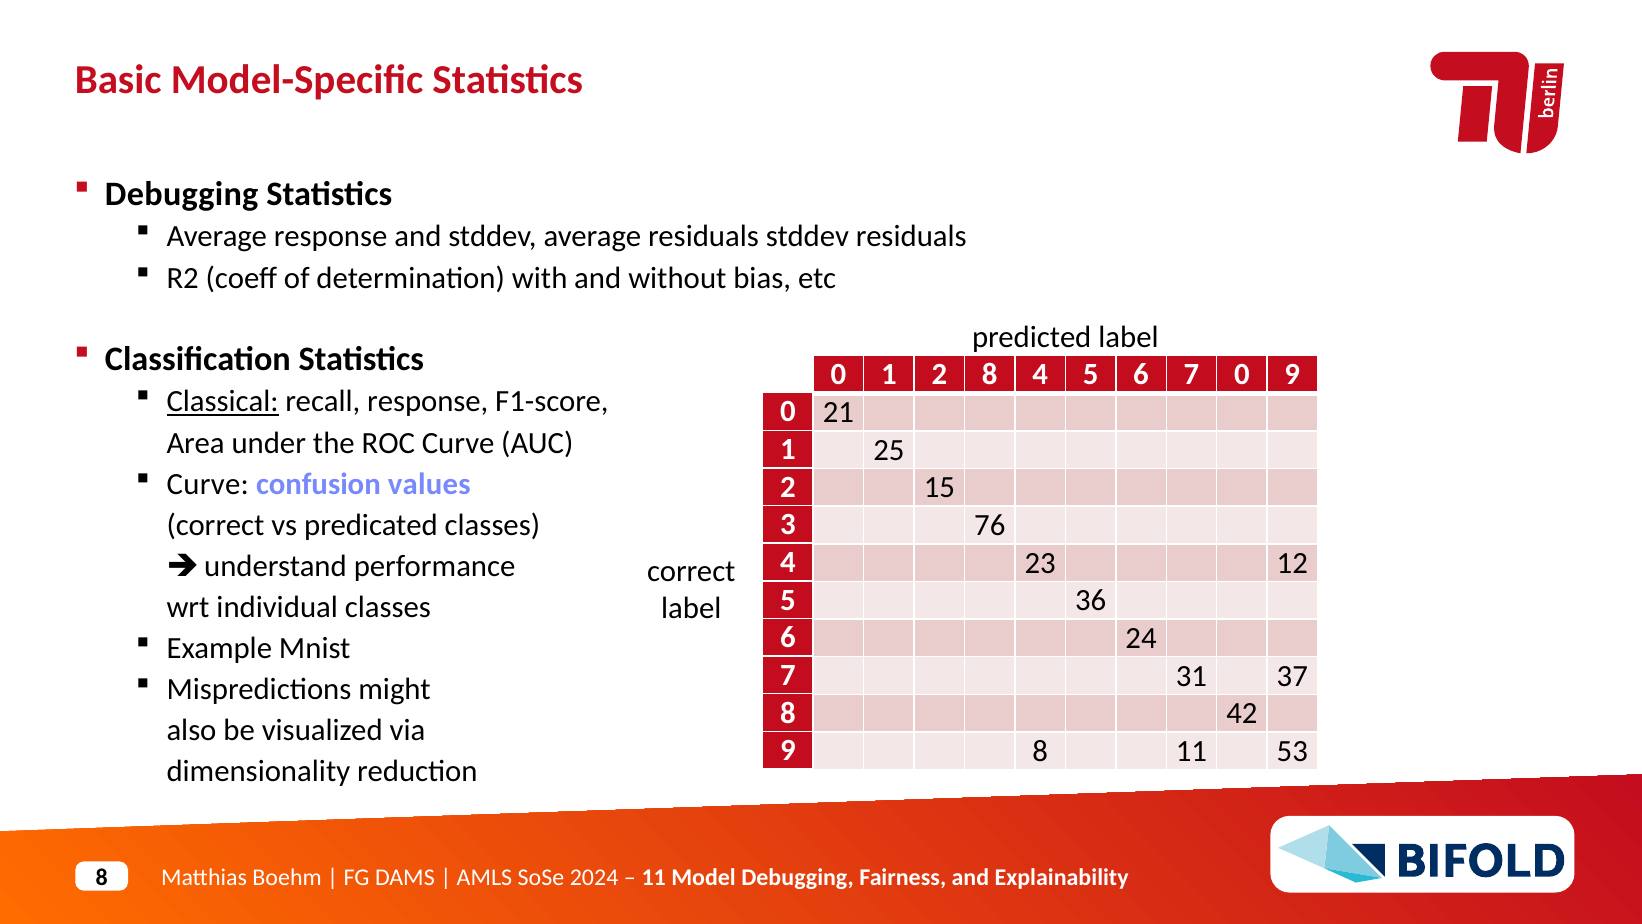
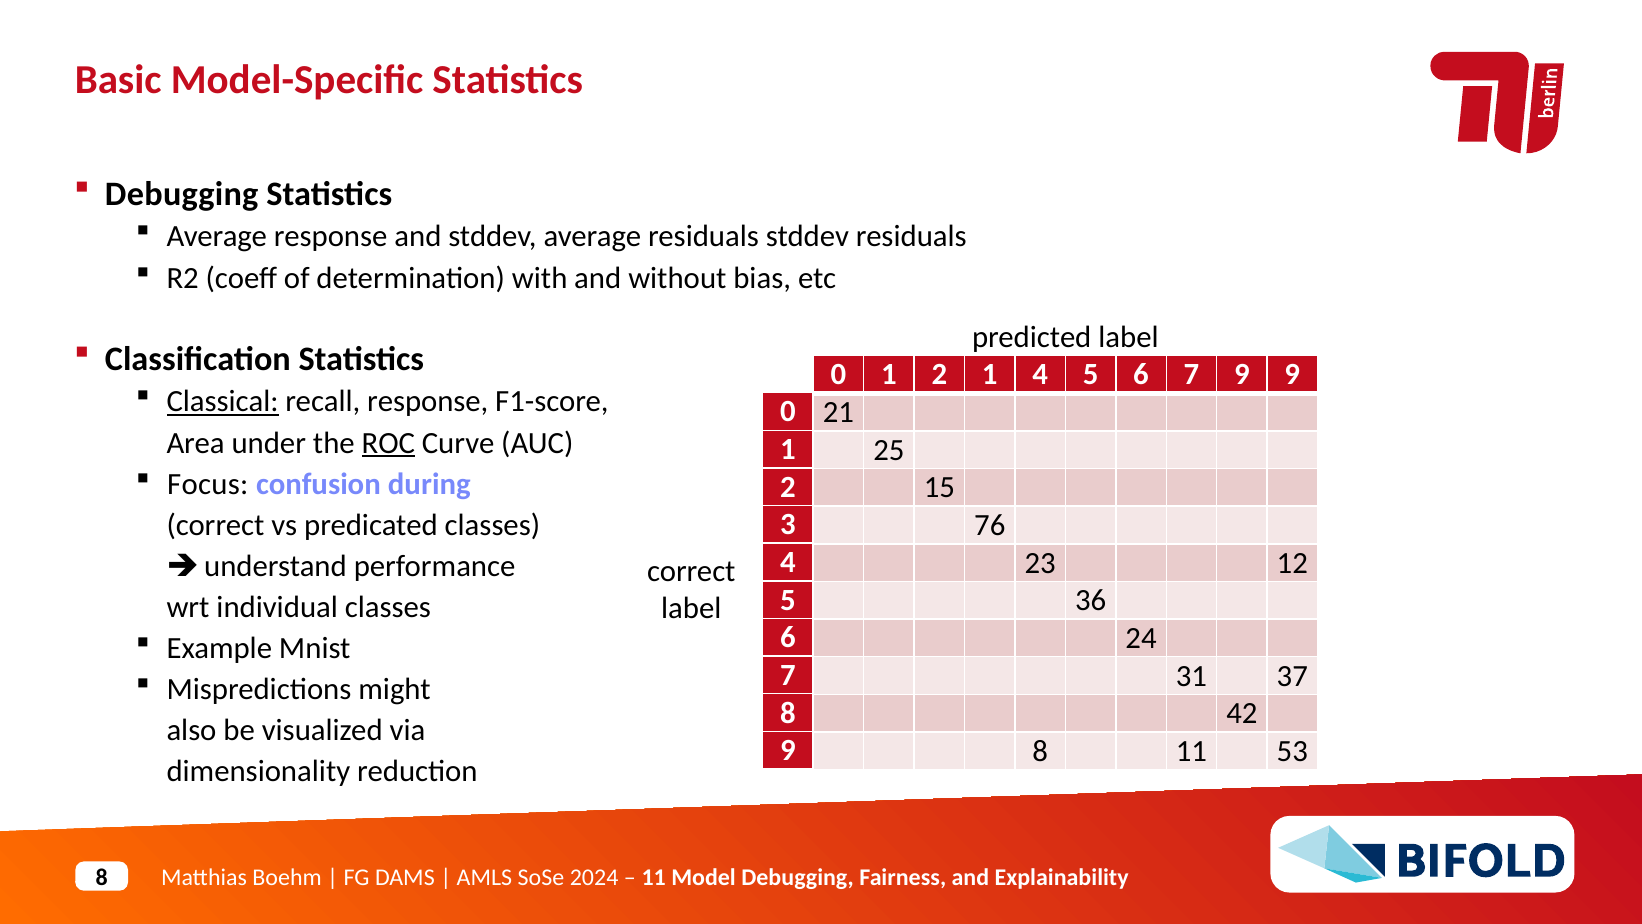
2 8: 8 -> 1
7 0: 0 -> 9
ROC underline: none -> present
Curve at (208, 484): Curve -> Focus
values: values -> during
